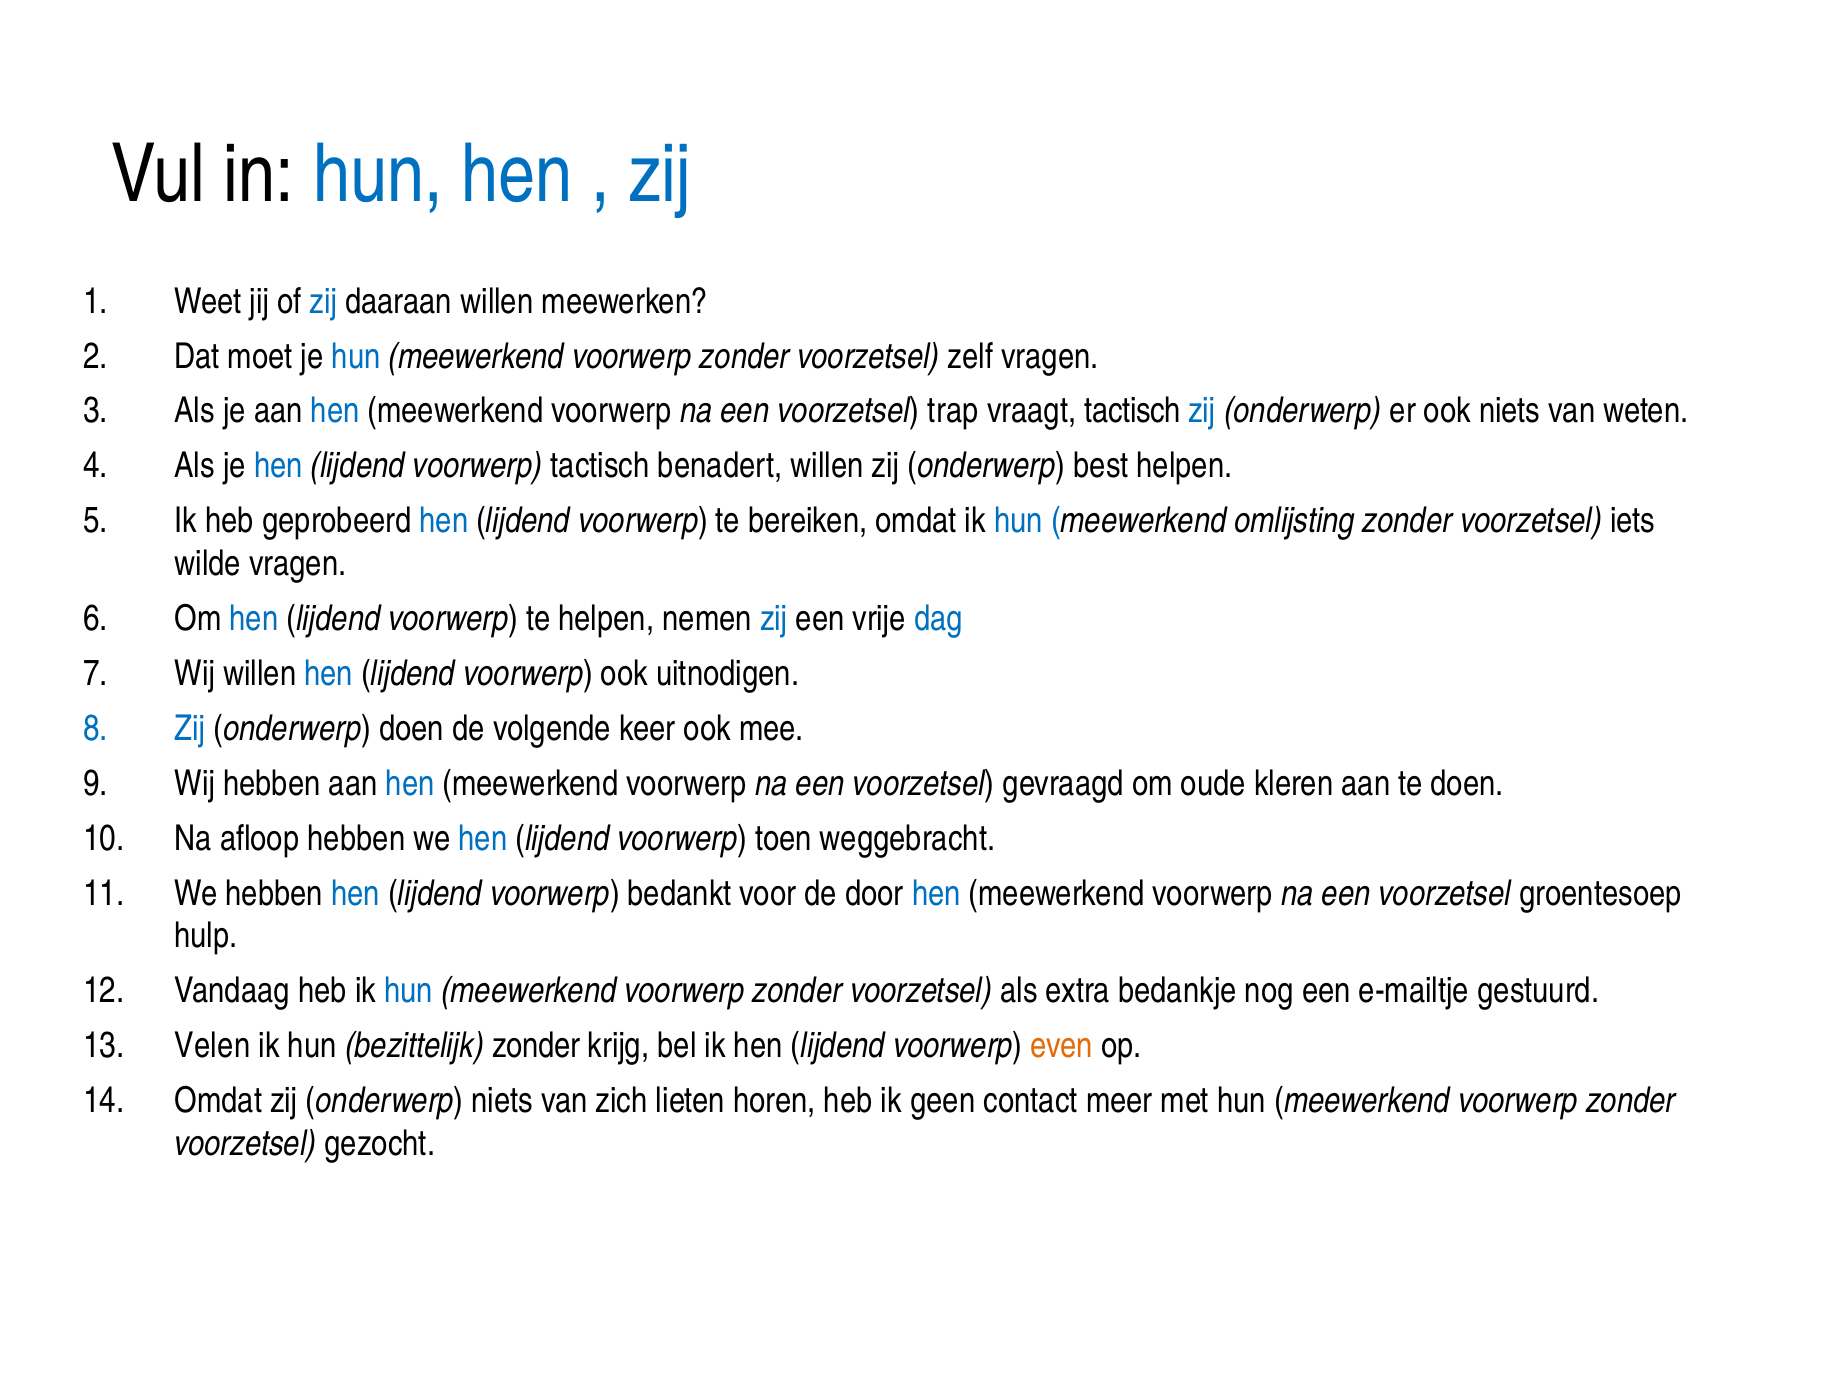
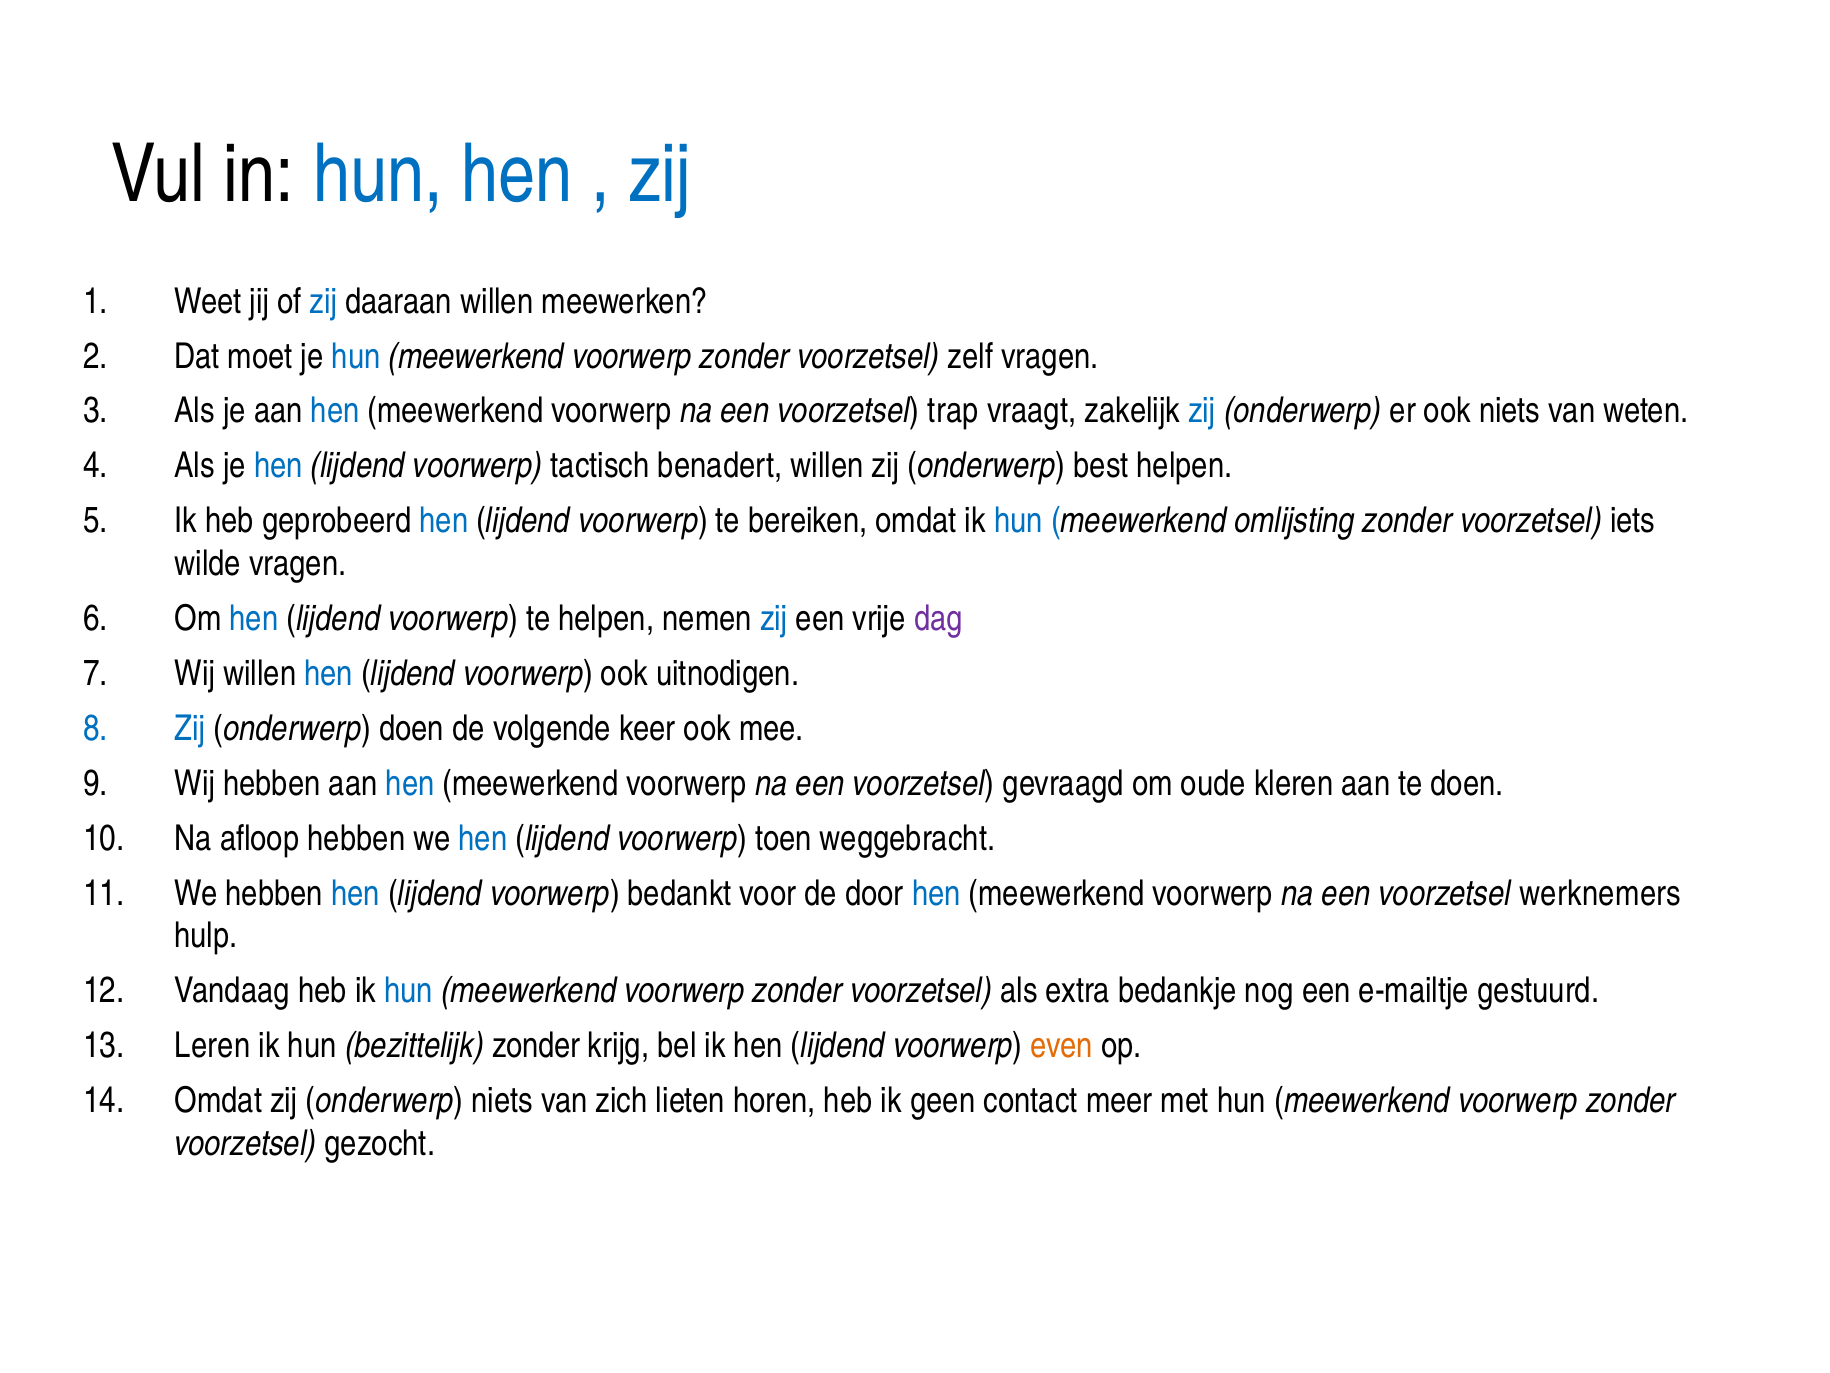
vraagt tactisch: tactisch -> zakelijk
dag colour: blue -> purple
groentesoep: groentesoep -> werknemers
Velen: Velen -> Leren
